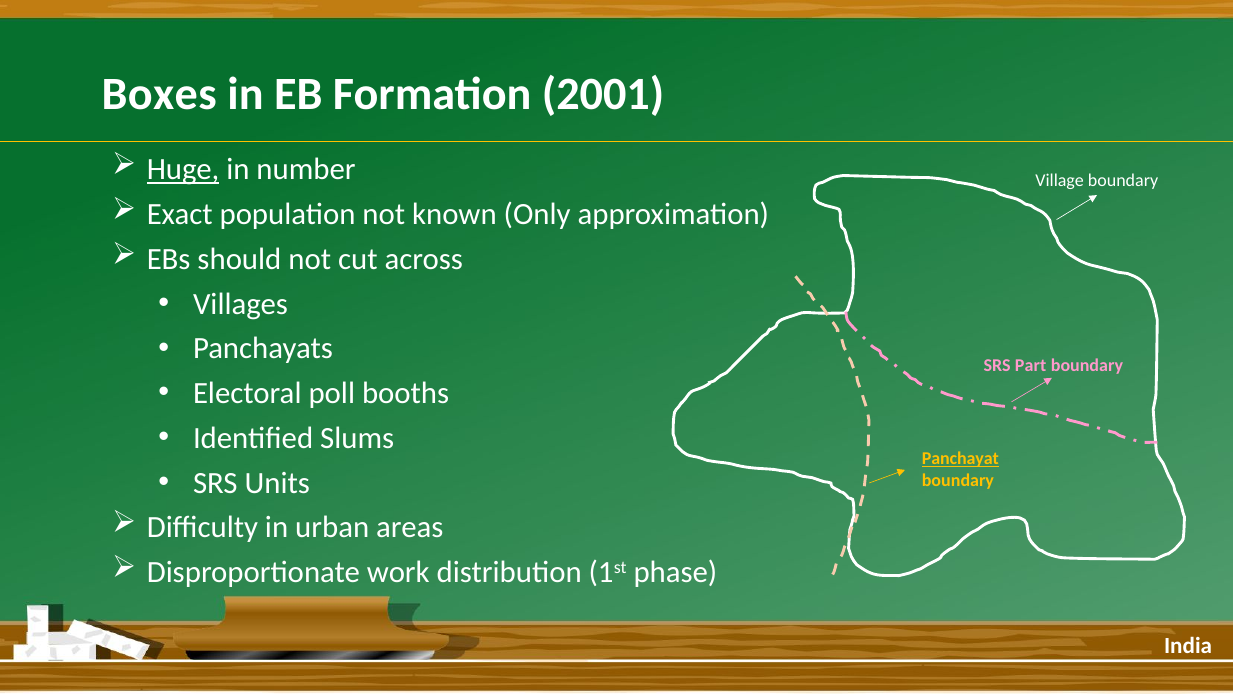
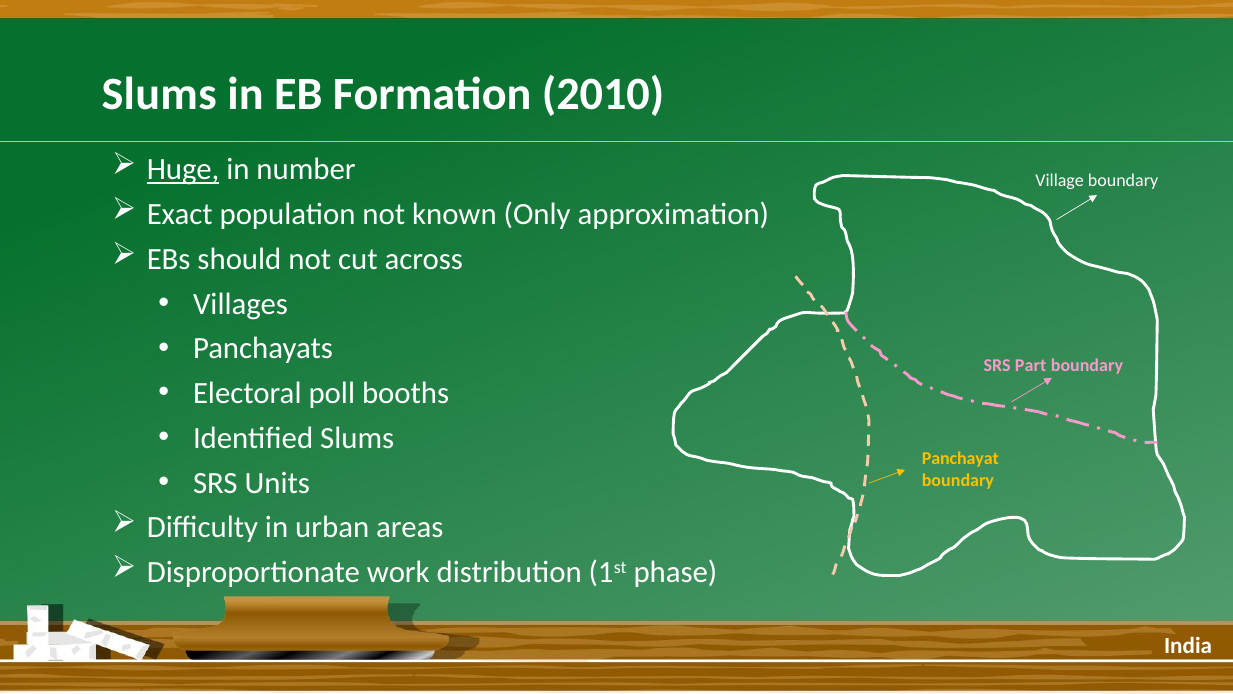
Boxes at (159, 94): Boxes -> Slums
2001: 2001 -> 2010
Panchayat underline: present -> none
